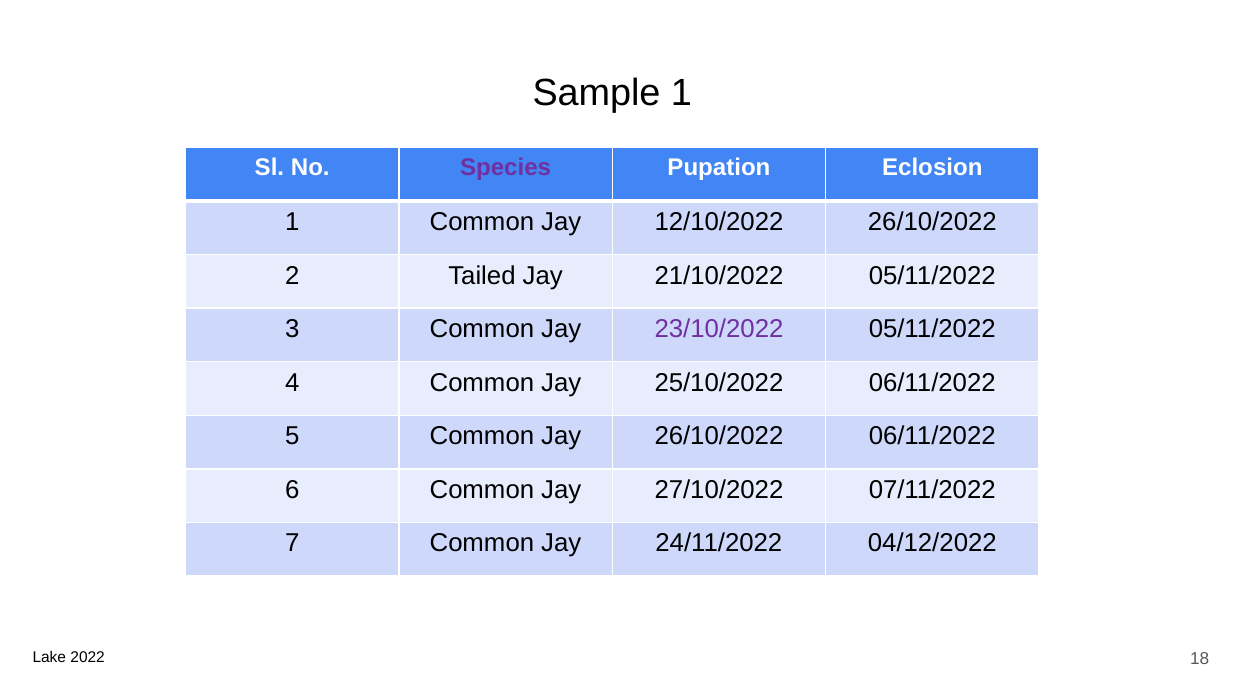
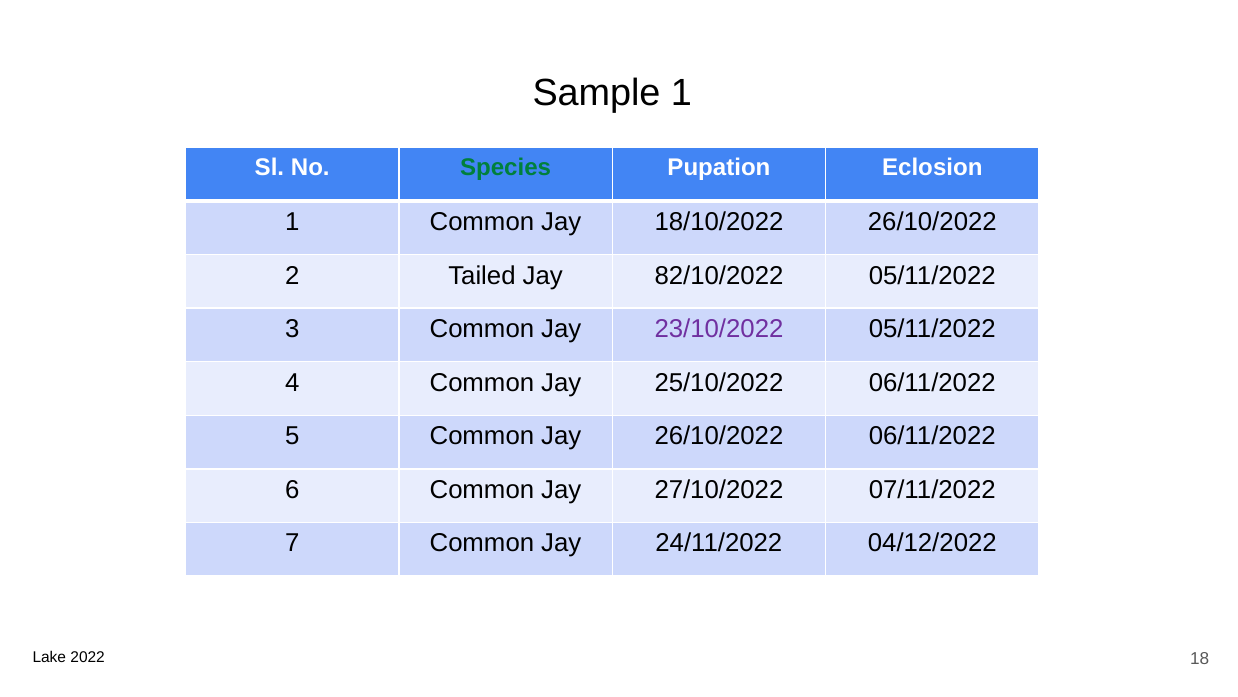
Species colour: purple -> green
12/10/2022: 12/10/2022 -> 18/10/2022
21/10/2022: 21/10/2022 -> 82/10/2022
